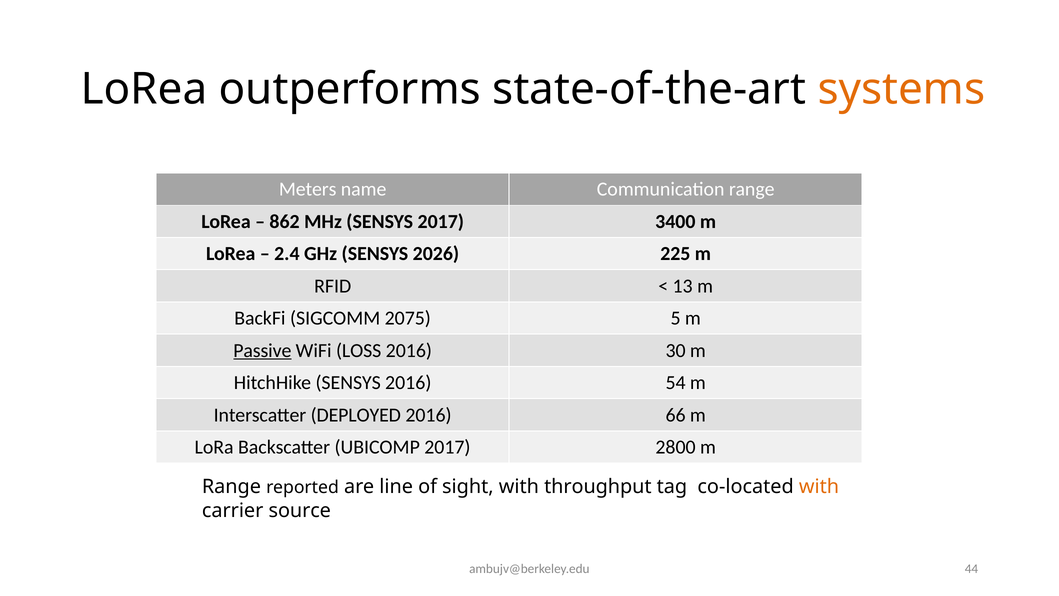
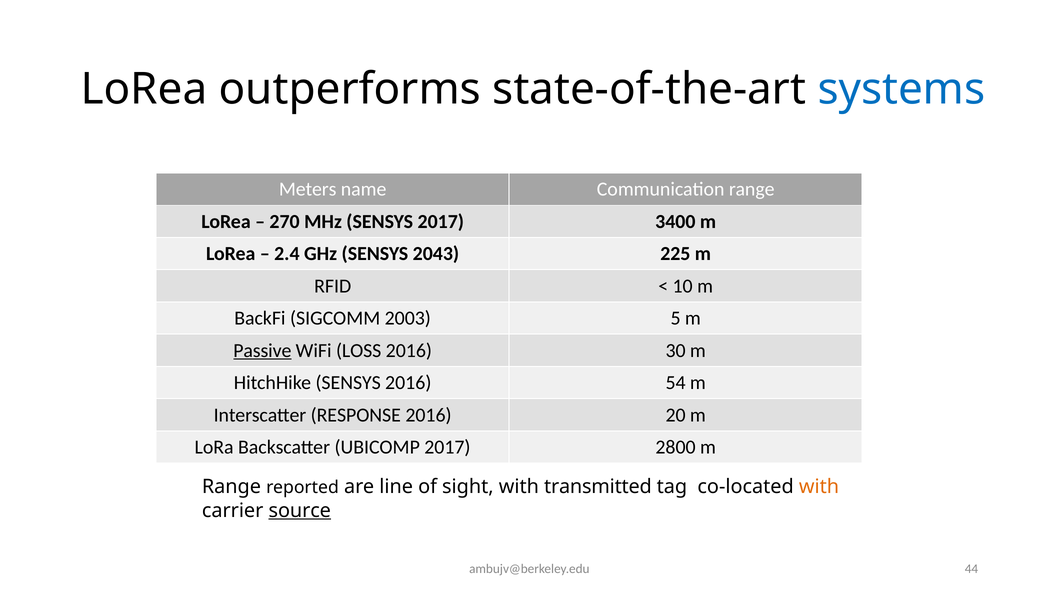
systems colour: orange -> blue
862: 862 -> 270
2026: 2026 -> 2043
13: 13 -> 10
2075: 2075 -> 2003
DEPLOYED: DEPLOYED -> RESPONSE
66: 66 -> 20
throughput: throughput -> transmitted
source underline: none -> present
